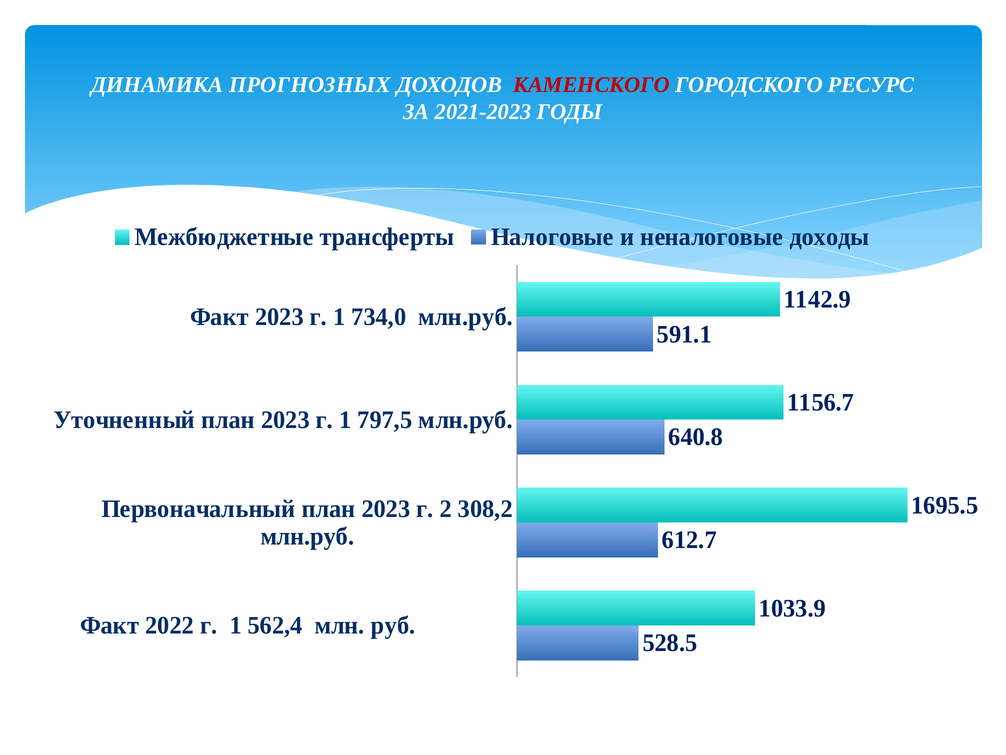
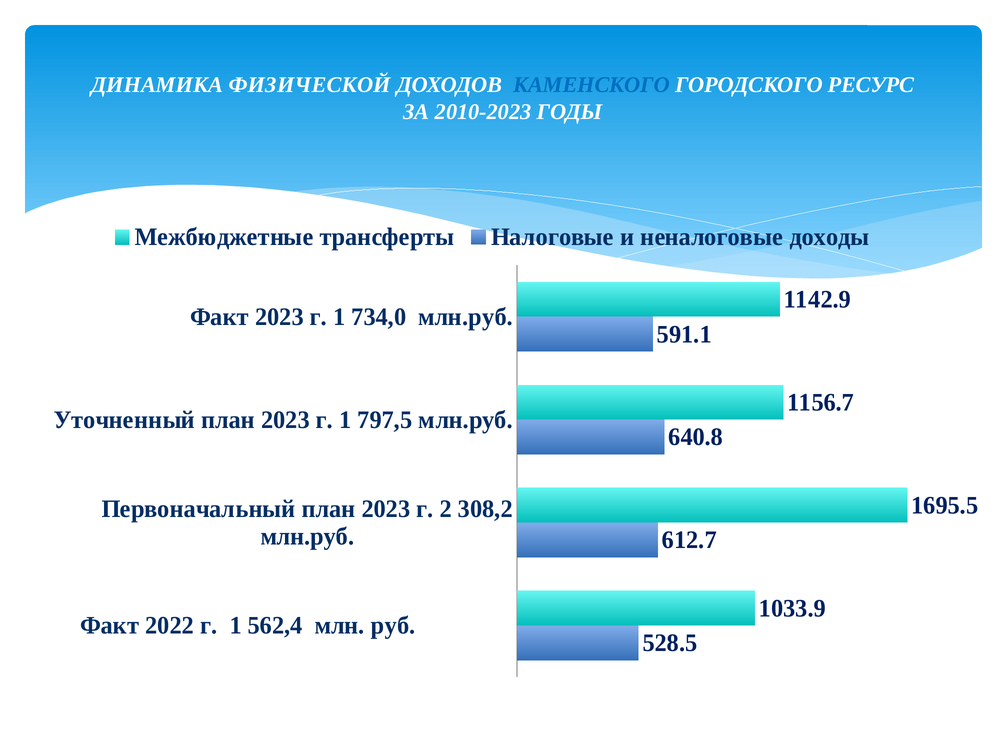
ПРОГНОЗНЫХ: ПРОГНОЗНЫХ -> ФИЗИЧЕСКОЙ
КАМЕНСКОГО colour: red -> blue
2021-2023: 2021-2023 -> 2010-2023
